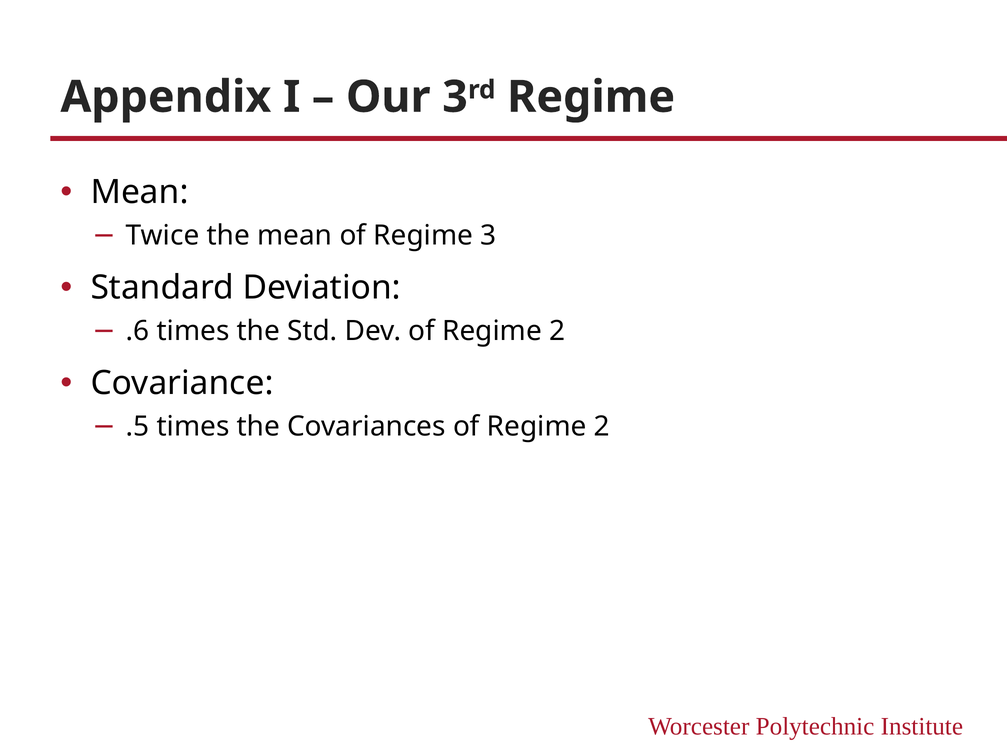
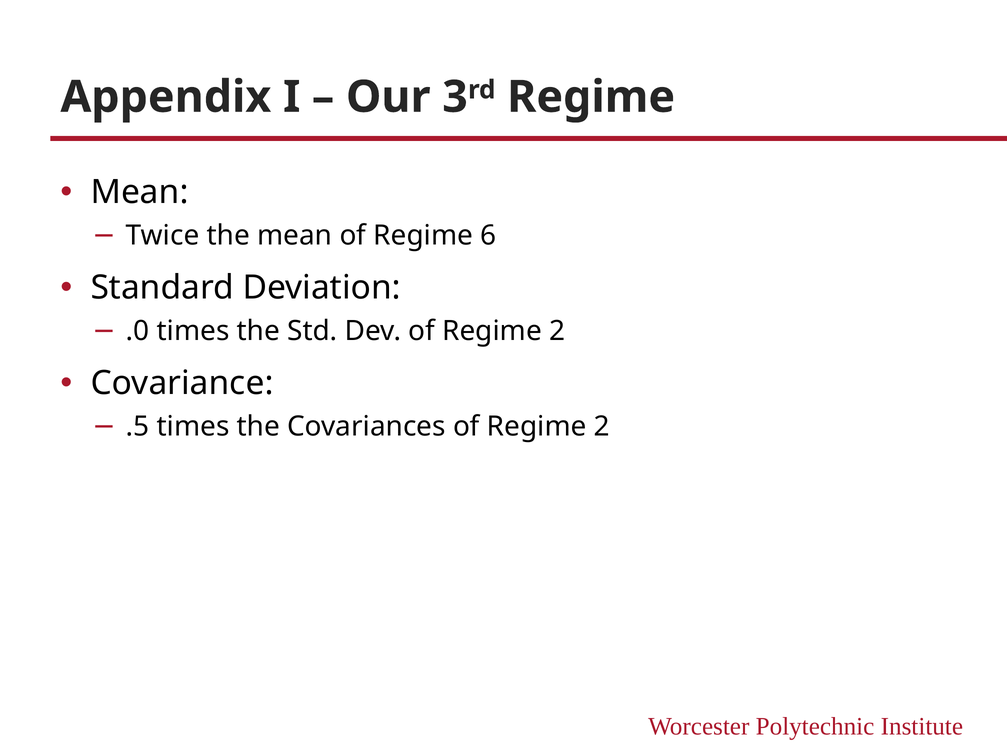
Regime 3: 3 -> 6
.6: .6 -> .0
